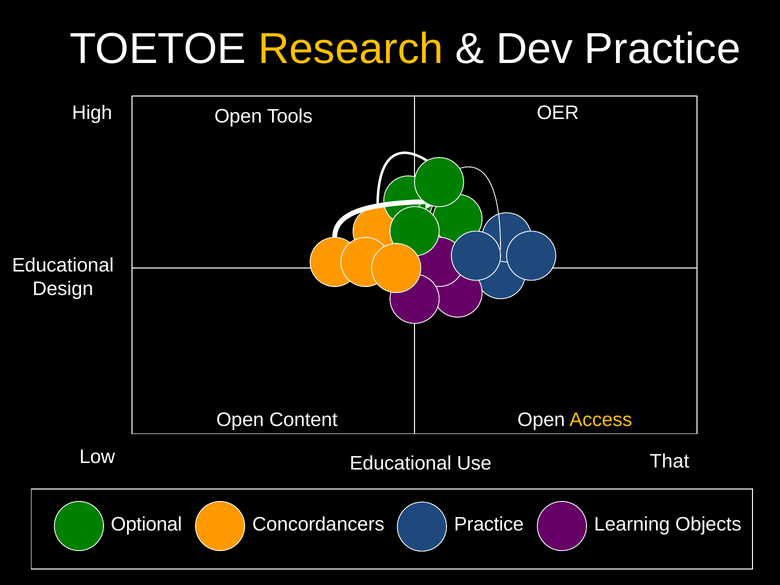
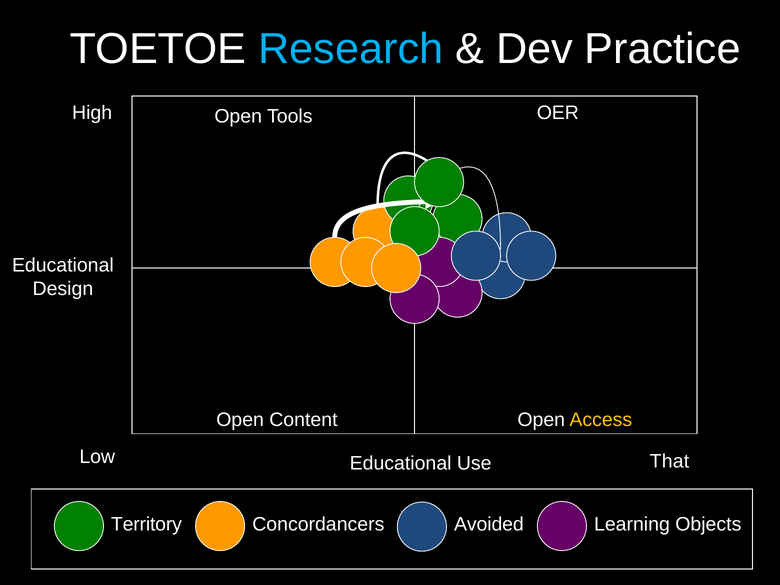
Research colour: yellow -> light blue
Optional: Optional -> Territory
Concordancers Practice: Practice -> Avoided
